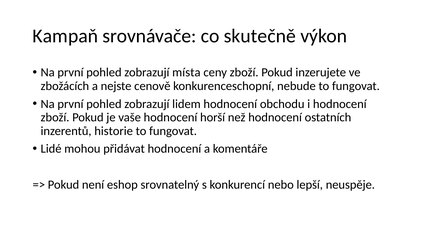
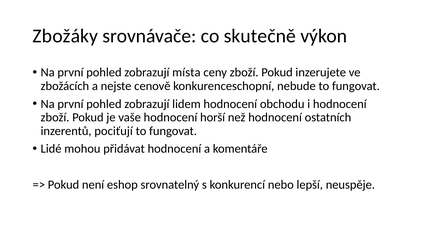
Kampaň: Kampaň -> Zbožáky
historie: historie -> pociťují
